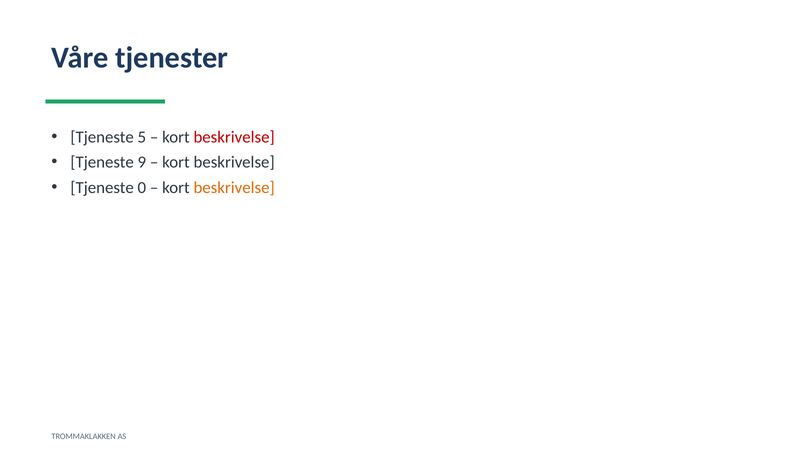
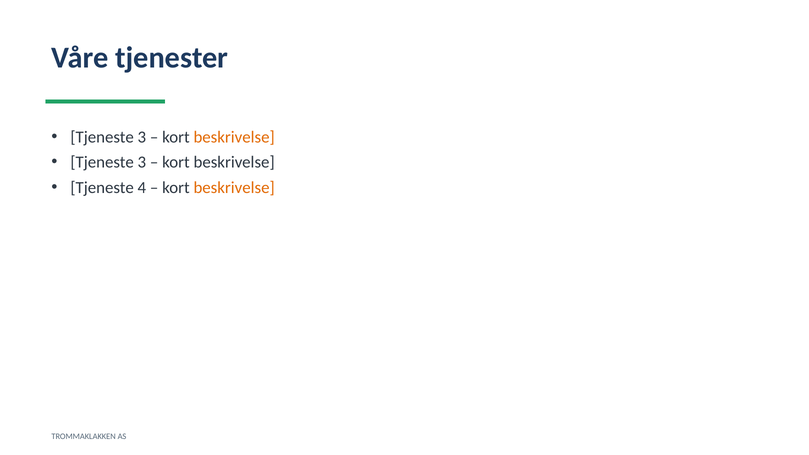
5 at (142, 137): 5 -> 3
beskrivelse at (234, 137) colour: red -> orange
9 at (142, 162): 9 -> 3
0: 0 -> 4
